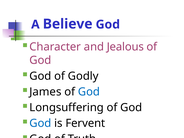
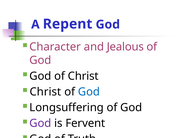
Believe: Believe -> Repent
of Godly: Godly -> Christ
James at (45, 92): James -> Christ
God at (40, 123) colour: blue -> purple
